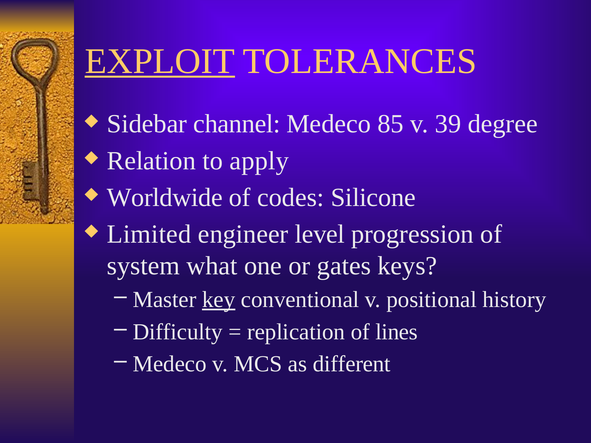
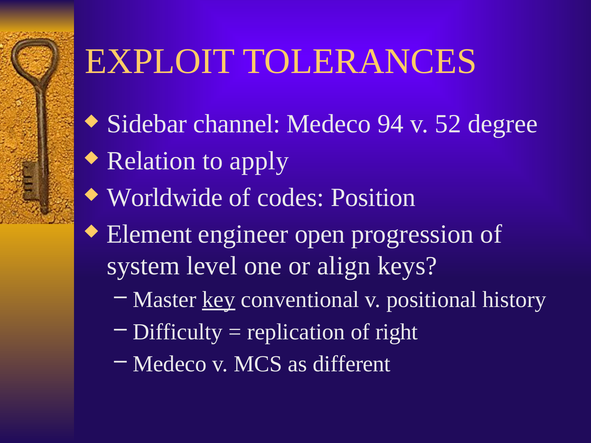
EXPLOIT underline: present -> none
85: 85 -> 94
39: 39 -> 52
Silicone: Silicone -> Position
Limited: Limited -> Element
level: level -> open
what: what -> level
gates: gates -> align
lines: lines -> right
